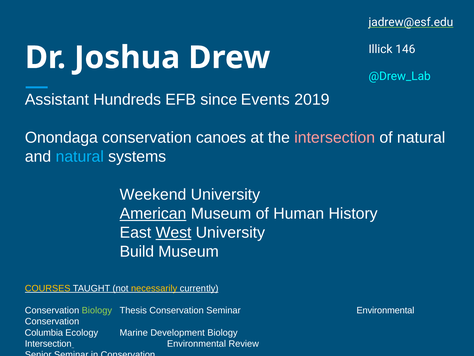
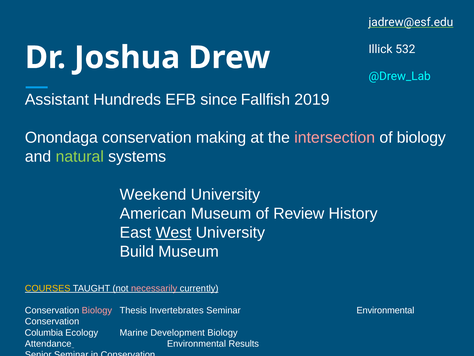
146: 146 -> 532
Events: Events -> Fallfish
canoes: canoes -> making
of natural: natural -> biology
natural at (80, 156) colour: light blue -> light green
American underline: present -> none
Human: Human -> Review
necessarily colour: yellow -> pink
Biology at (97, 310) colour: light green -> pink
Thesis Conservation: Conservation -> Invertebrates
Intersection at (48, 343): Intersection -> Attendance
Review: Review -> Results
